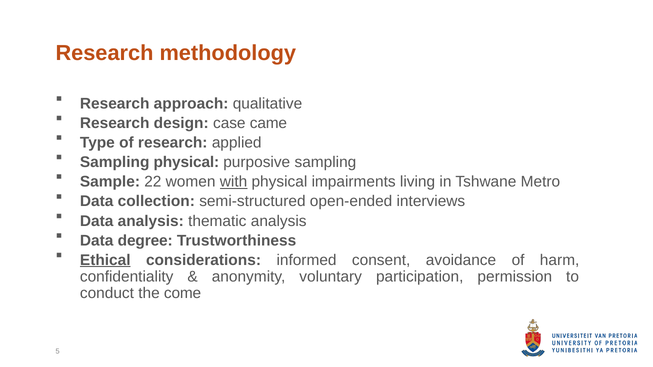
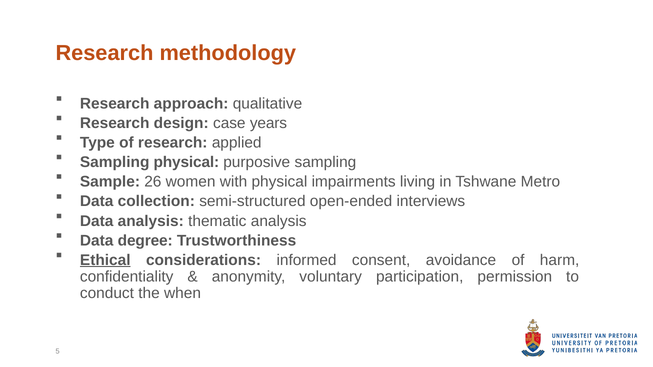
came: came -> years
22: 22 -> 26
with underline: present -> none
come: come -> when
